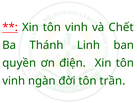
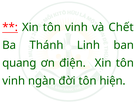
quyền: quyền -> quang
trần: trần -> hiện
